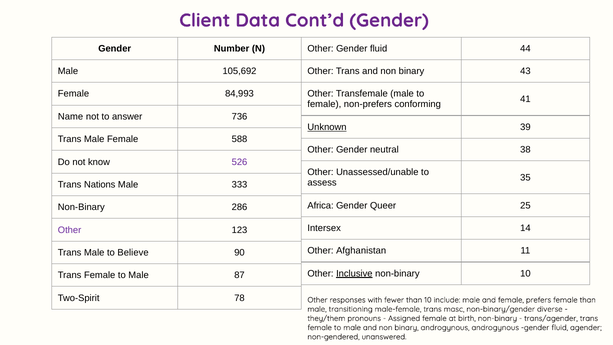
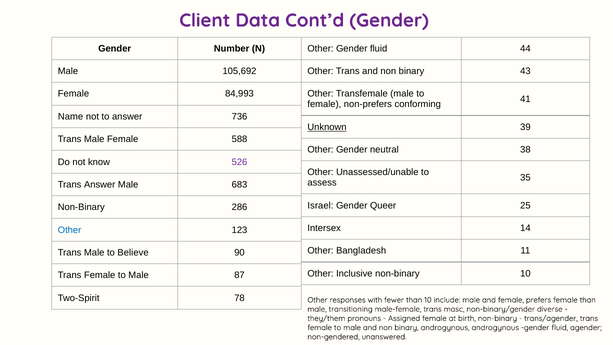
Trans Nations: Nations -> Answer
333: 333 -> 683
Africa: Africa -> Israel
Other at (70, 230) colour: purple -> blue
Afghanistan: Afghanistan -> Bangladesh
Inclusive underline: present -> none
